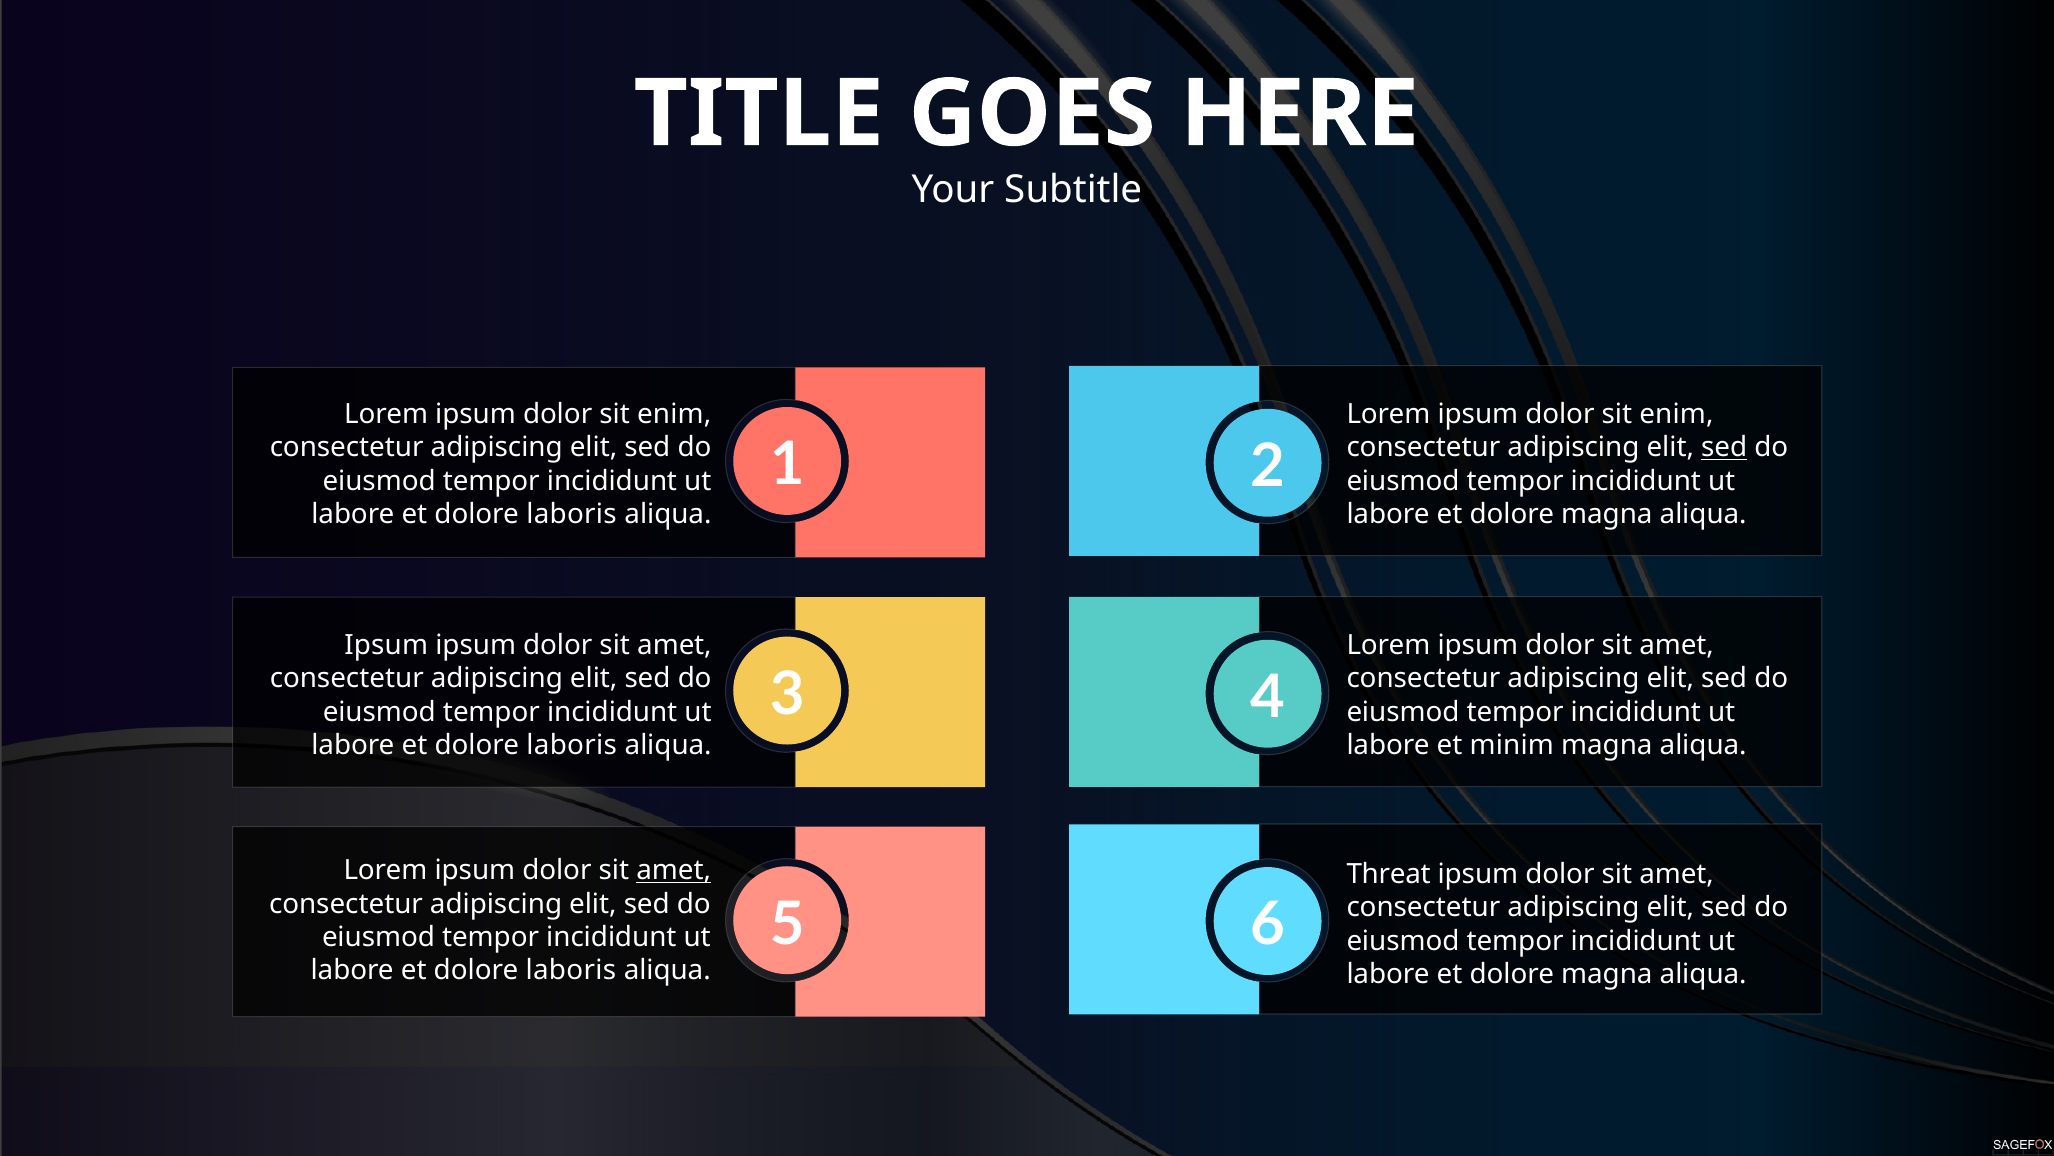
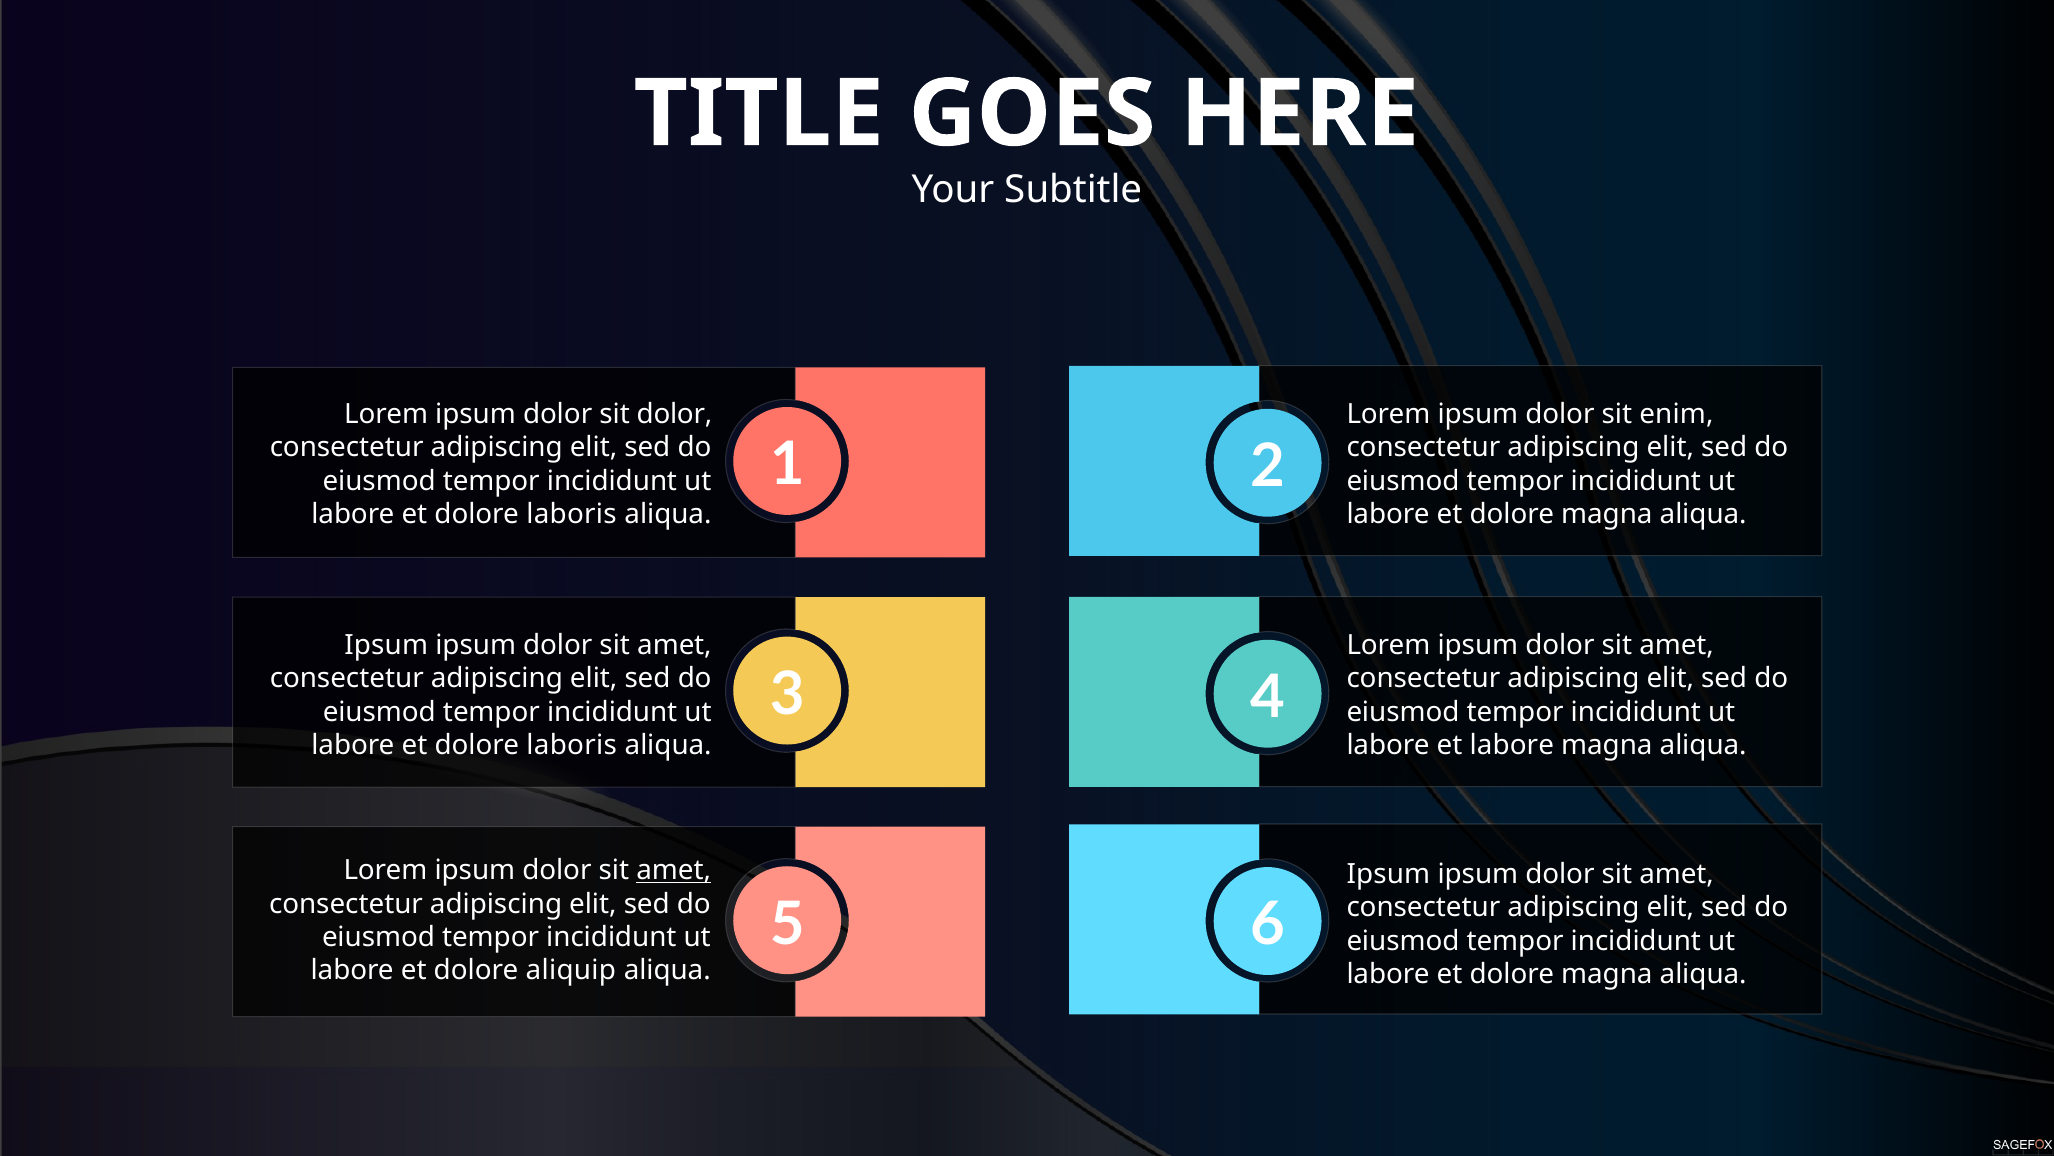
enim at (674, 414): enim -> dolor
sed at (1724, 447) underline: present -> none
et minim: minim -> labore
Threat at (1389, 874): Threat -> Ipsum
laboris at (571, 970): laboris -> aliquip
